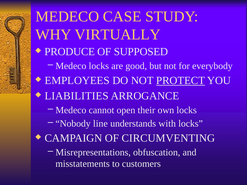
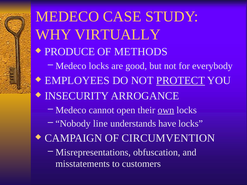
SUPPOSED: SUPPOSED -> METHODS
LIABILITIES: LIABILITIES -> INSECURITY
own underline: none -> present
with: with -> have
CIRCUMVENTING: CIRCUMVENTING -> CIRCUMVENTION
